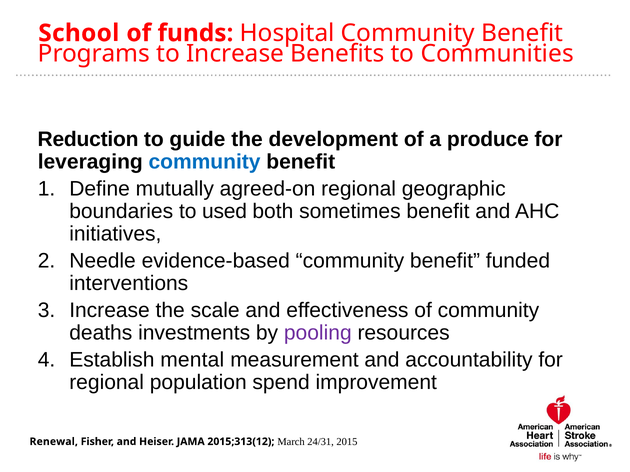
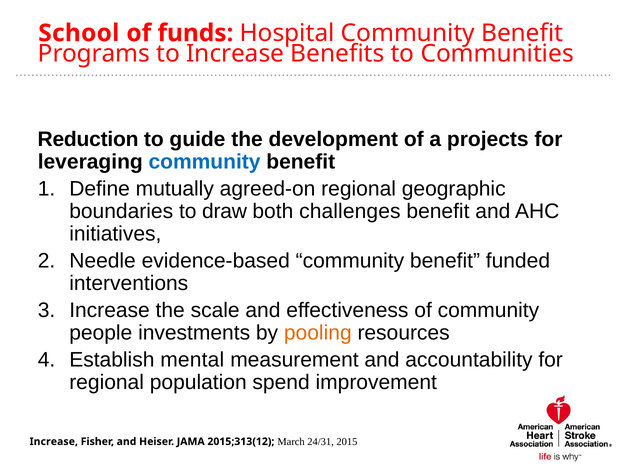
produce: produce -> projects
used: used -> draw
sometimes: sometimes -> challenges
deaths: deaths -> people
pooling colour: purple -> orange
Renewal at (54, 442): Renewal -> Increase
